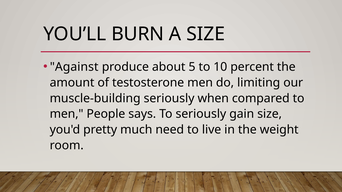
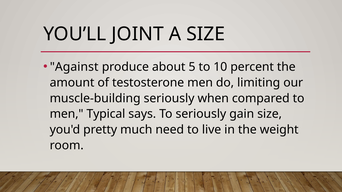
BURN: BURN -> JOINT
People: People -> Typical
